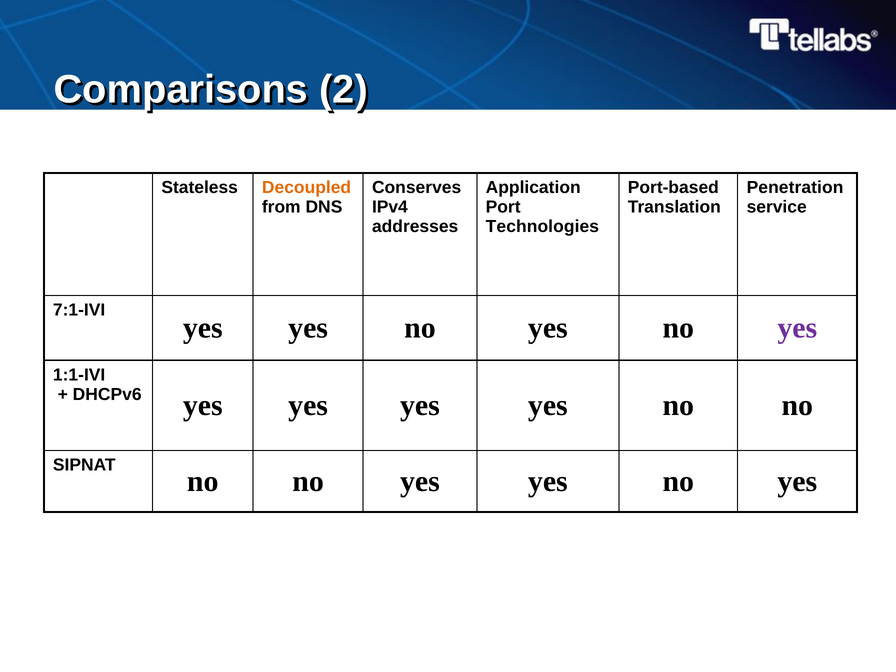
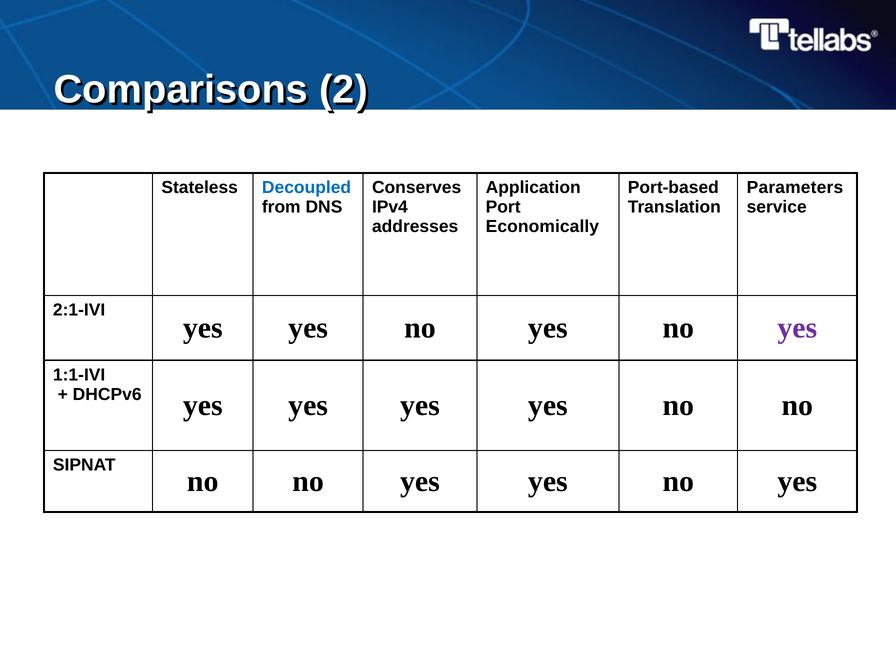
Decoupled colour: orange -> blue
Penetration: Penetration -> Parameters
Technologies: Technologies -> Economically
7:1-IVI: 7:1-IVI -> 2:1-IVI
